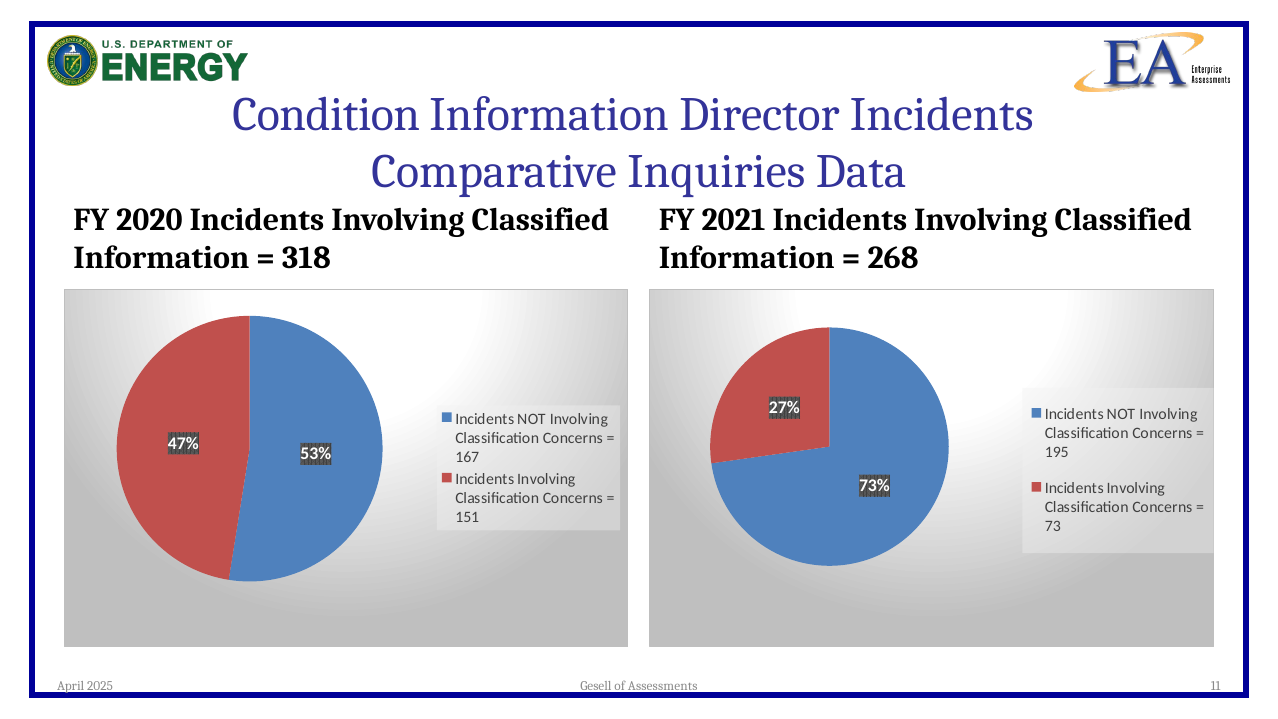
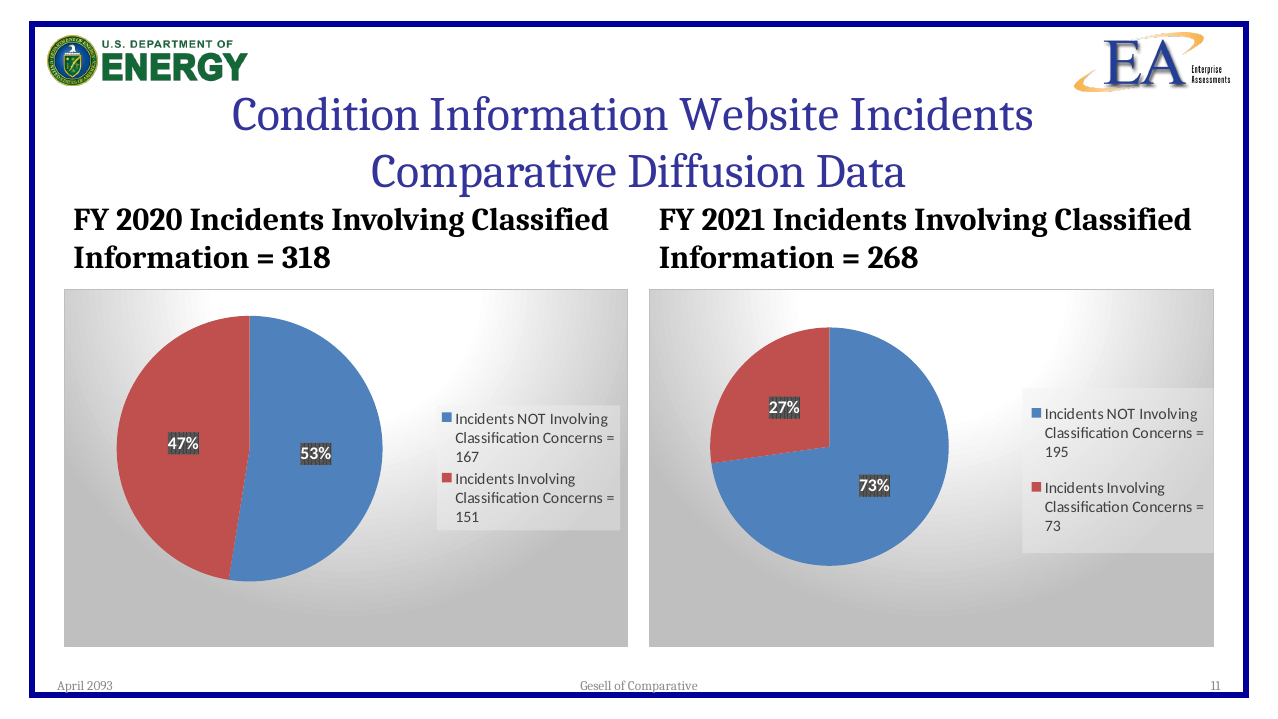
Director: Director -> Website
Inquiries: Inquiries -> Diffusion
2025: 2025 -> 2093
of Assessments: Assessments -> Comparative
